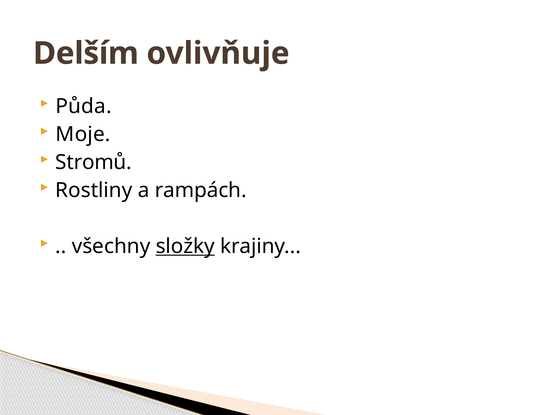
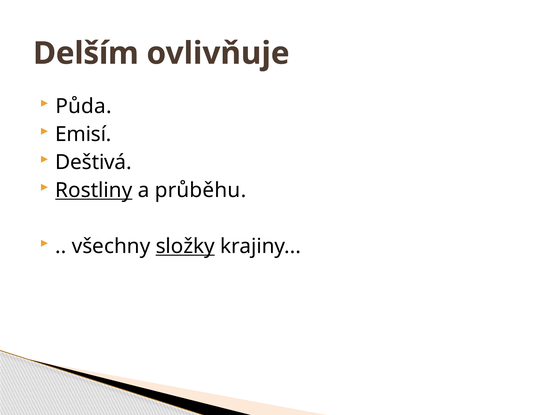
Moje: Moje -> Emisí
Stromů: Stromů -> Deštivá
Rostliny underline: none -> present
rampách: rampách -> průběhu
